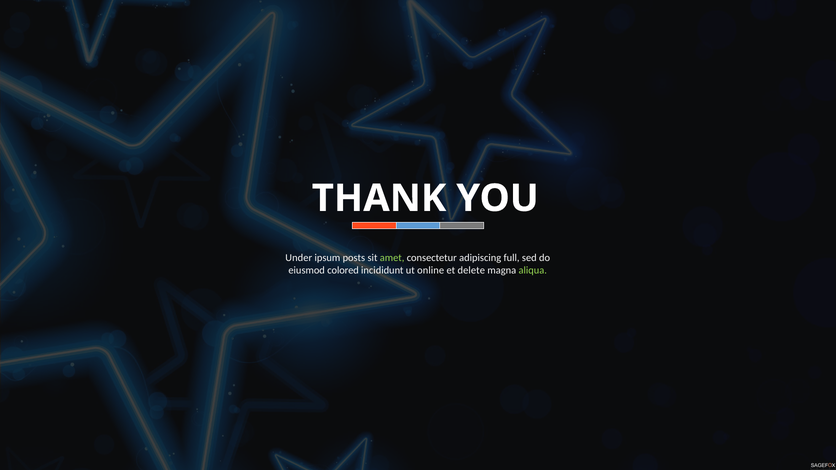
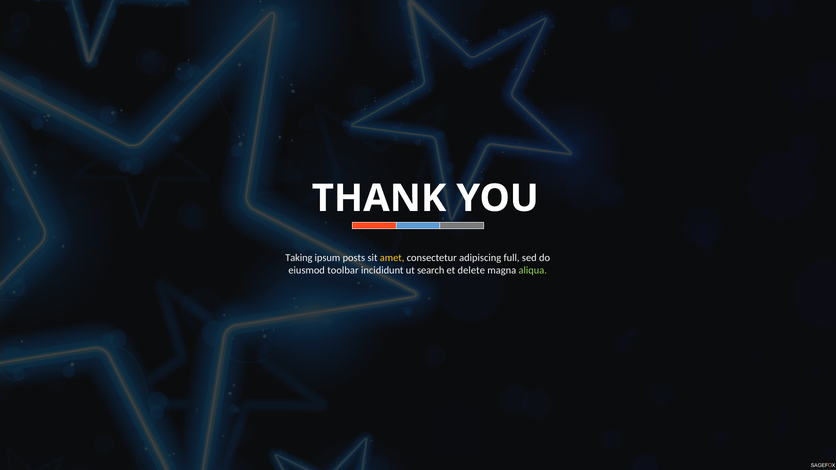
Under: Under -> Taking
amet colour: light green -> yellow
colored: colored -> toolbar
online: online -> search
